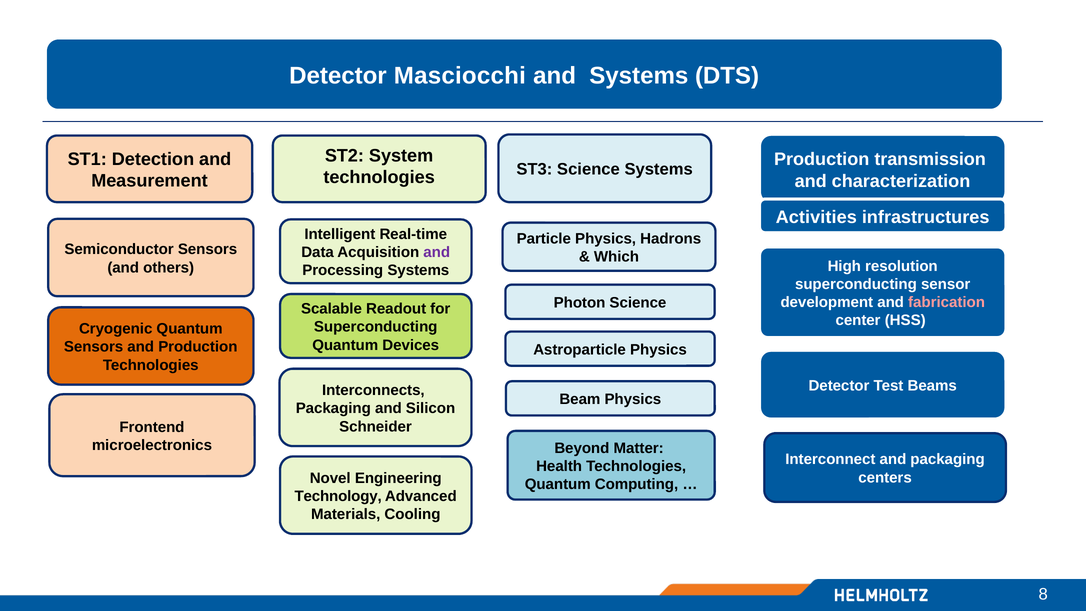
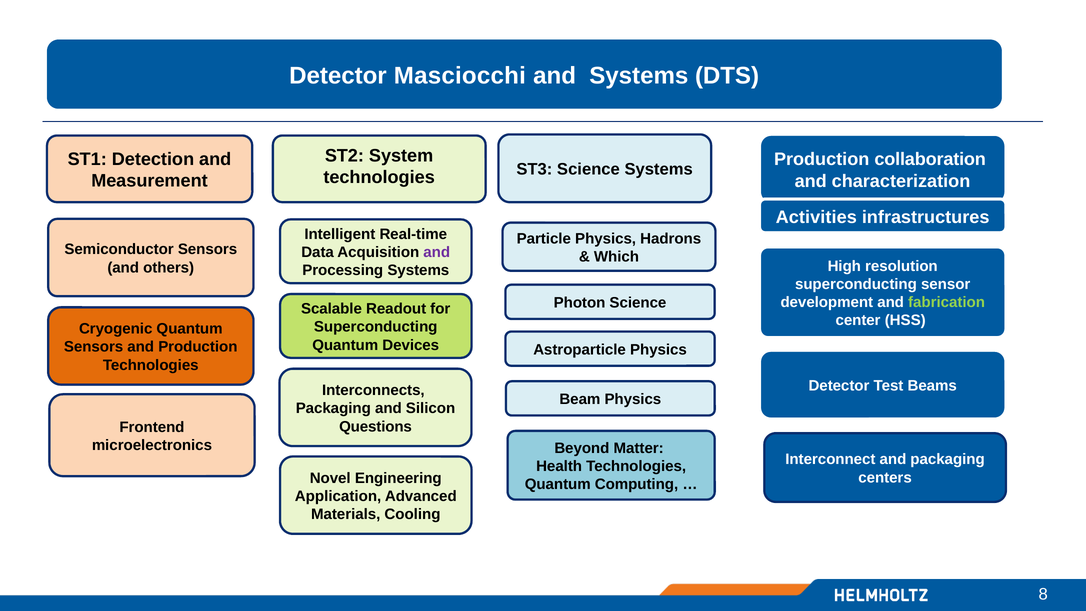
transmission: transmission -> collaboration
fabrication colour: pink -> light green
Schneider: Schneider -> Questions
Technology: Technology -> Application
